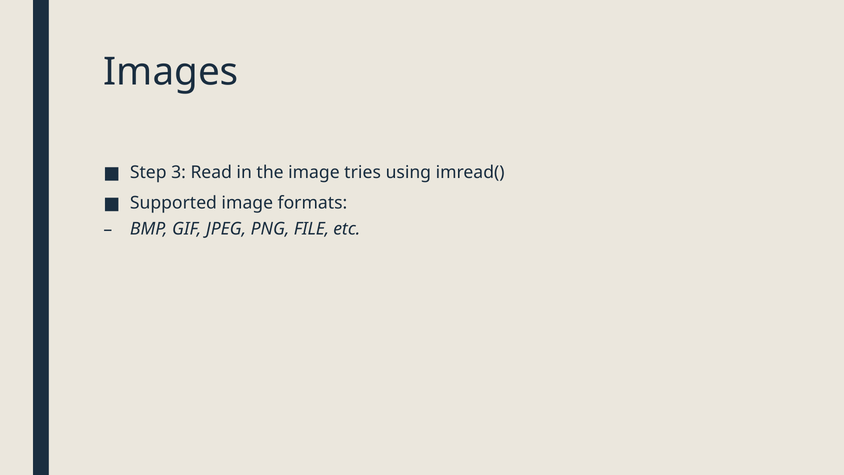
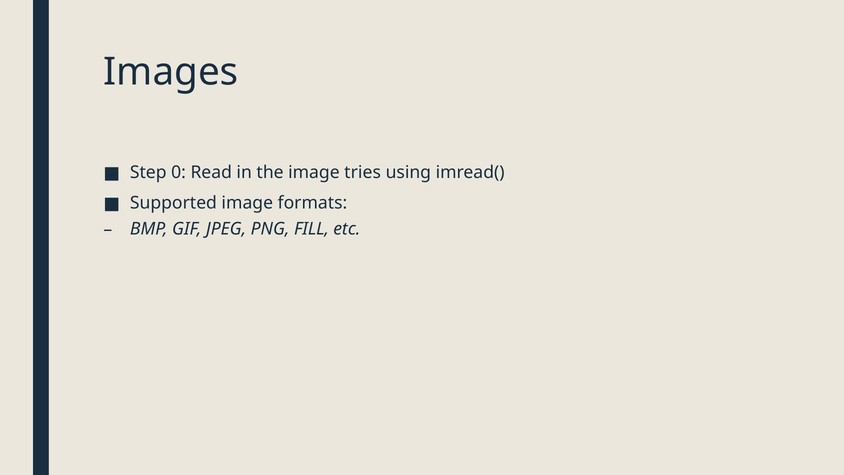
3: 3 -> 0
FILE: FILE -> FILL
